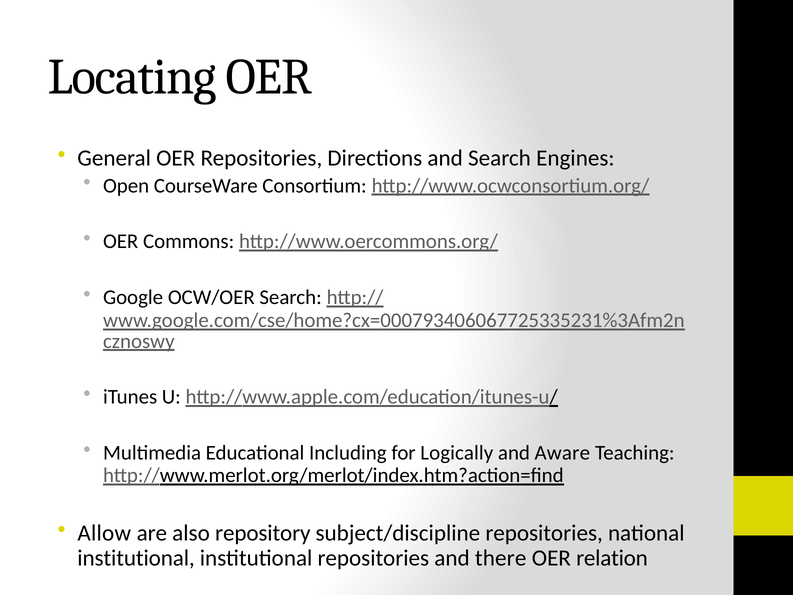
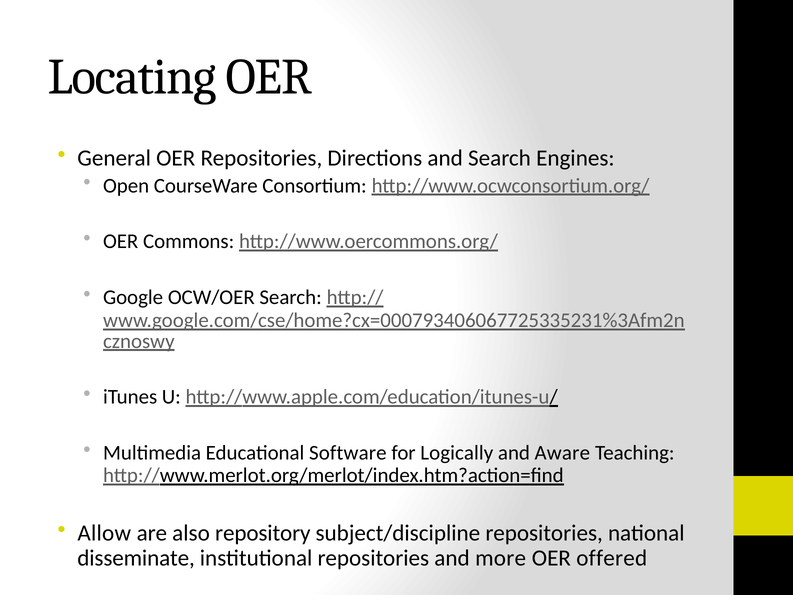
Including: Including -> Software
institutional at (136, 558): institutional -> disseminate
there: there -> more
relation: relation -> offered
